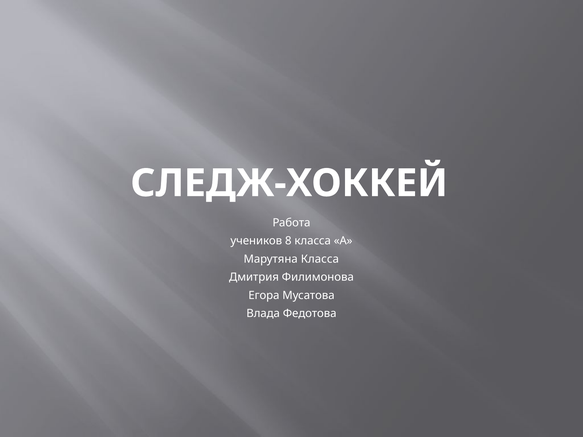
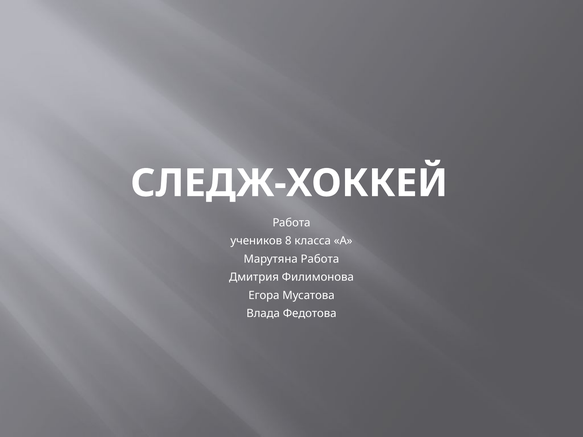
Марутяна Класса: Класса -> Работа
